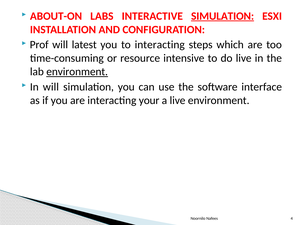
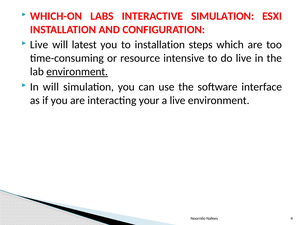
ABOUT-ON: ABOUT-ON -> WHICH-ON
SIMULATION at (223, 16) underline: present -> none
Prof at (39, 45): Prof -> Live
to interacting: interacting -> installation
